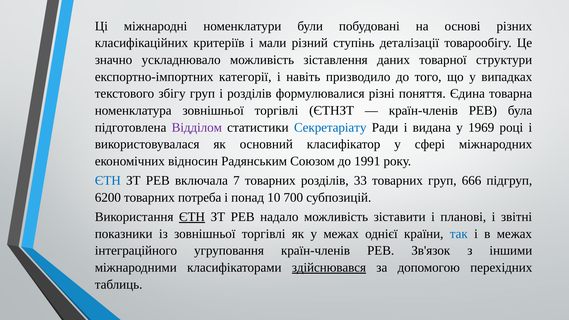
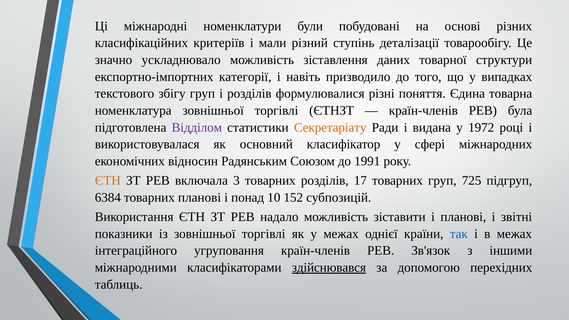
Секретаріату colour: blue -> orange
1969: 1969 -> 1972
ЄТН at (108, 181) colour: blue -> orange
7: 7 -> 3
33: 33 -> 17
666: 666 -> 725
6200: 6200 -> 6384
товарних потреба: потреба -> планові
700: 700 -> 152
ЄТН at (192, 217) underline: present -> none
